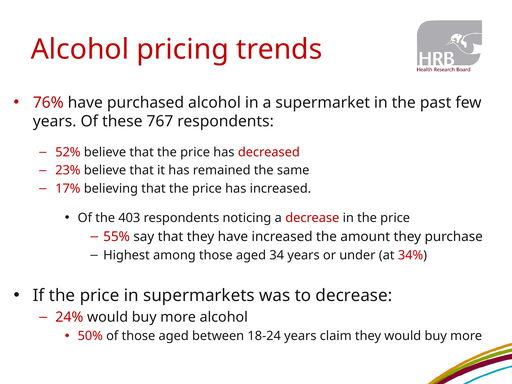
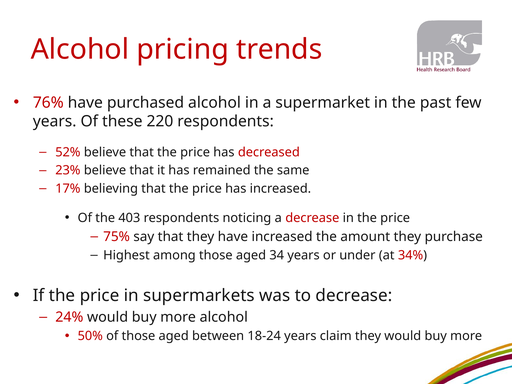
767: 767 -> 220
55%: 55% -> 75%
